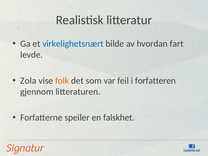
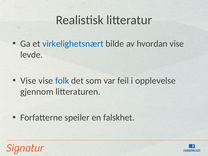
hvordan fart: fart -> vise
Zola at (28, 81): Zola -> Vise
folk colour: orange -> blue
forfatteren: forfatteren -> opplevelse
